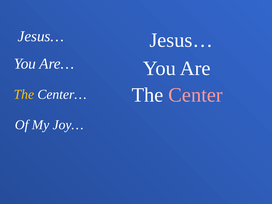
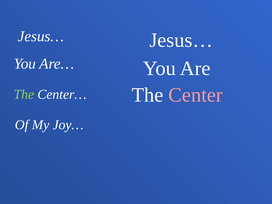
The at (24, 94) colour: yellow -> light green
